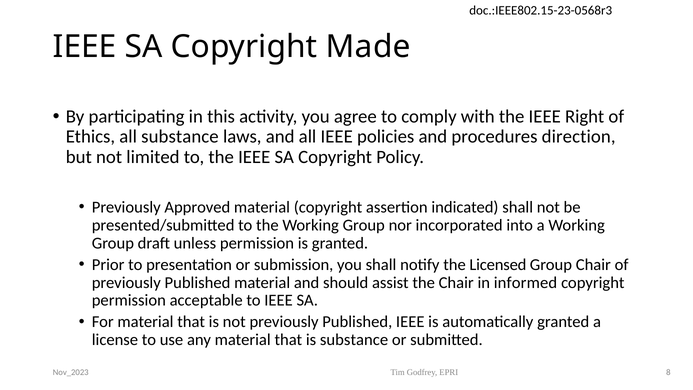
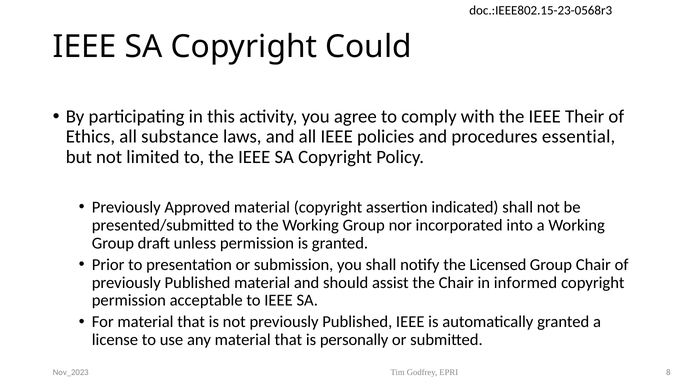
Made: Made -> Could
Right: Right -> Their
direction: direction -> essential
is substance: substance -> personally
